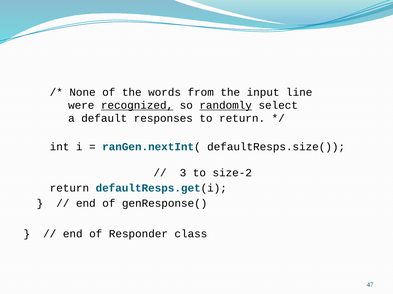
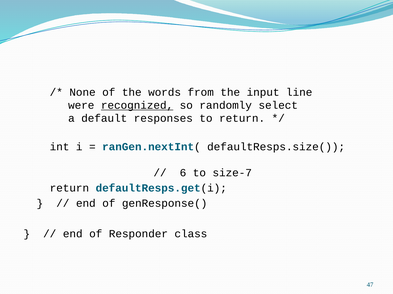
randomly underline: present -> none
3: 3 -> 6
size-2: size-2 -> size-7
